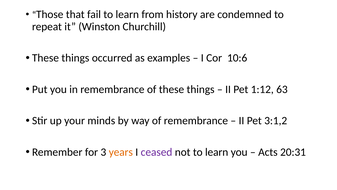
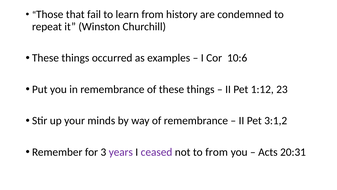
63: 63 -> 23
years colour: orange -> purple
not to learn: learn -> from
